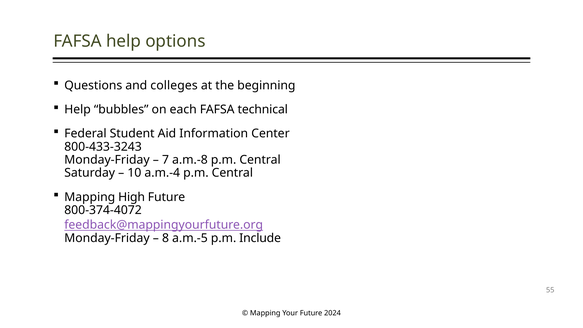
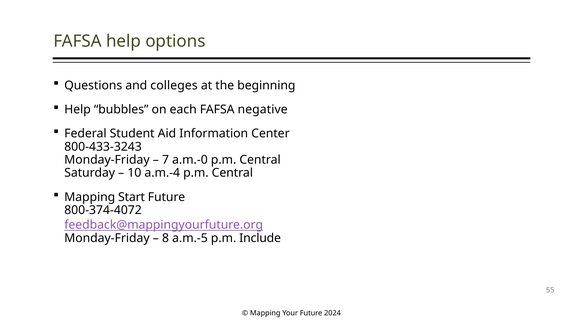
technical: technical -> negative
a.m.-8: a.m.-8 -> a.m.-0
High: High -> Start
